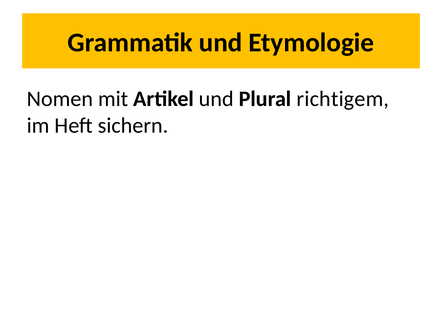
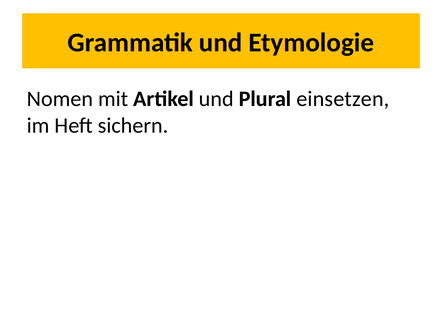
richtigem: richtigem -> einsetzen
